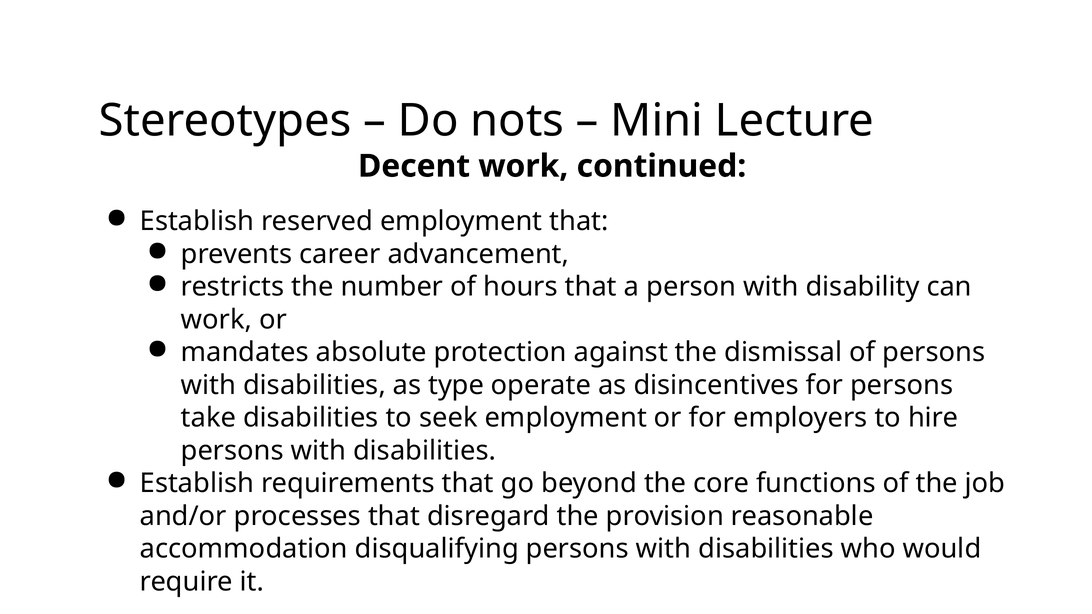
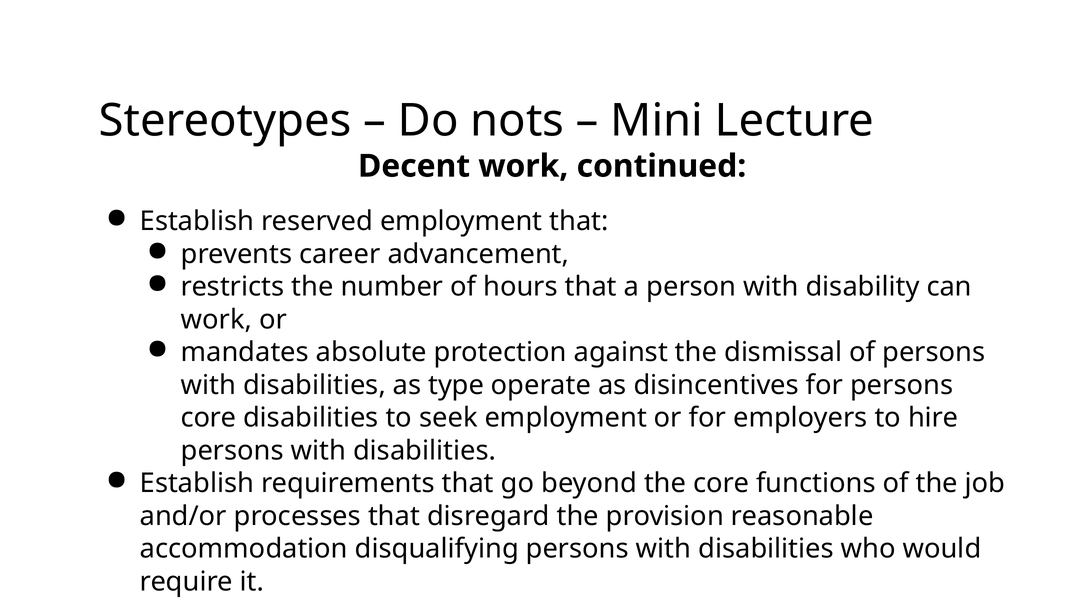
take at (208, 418): take -> core
